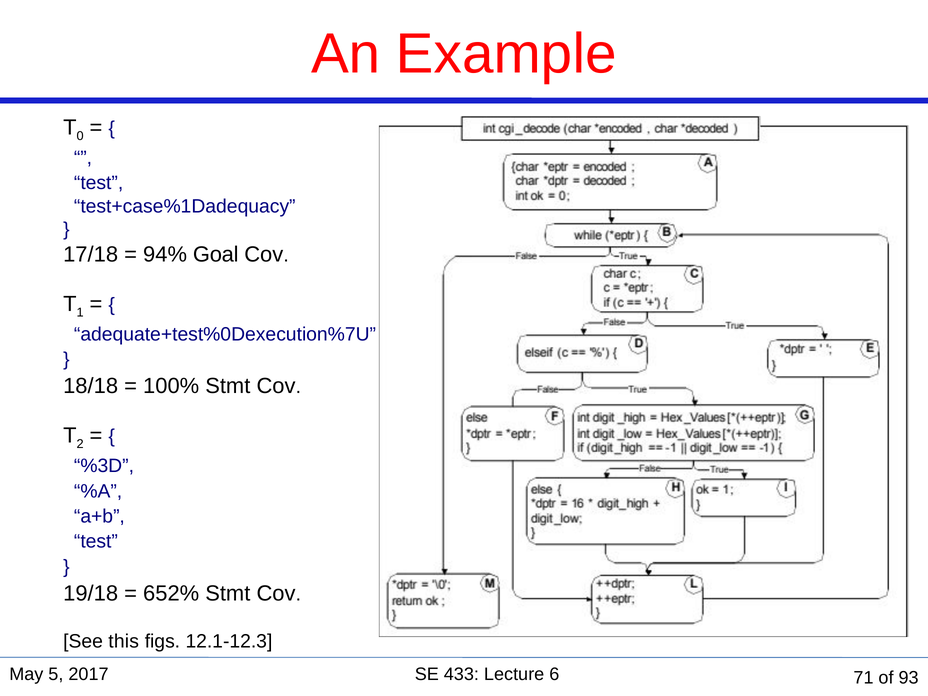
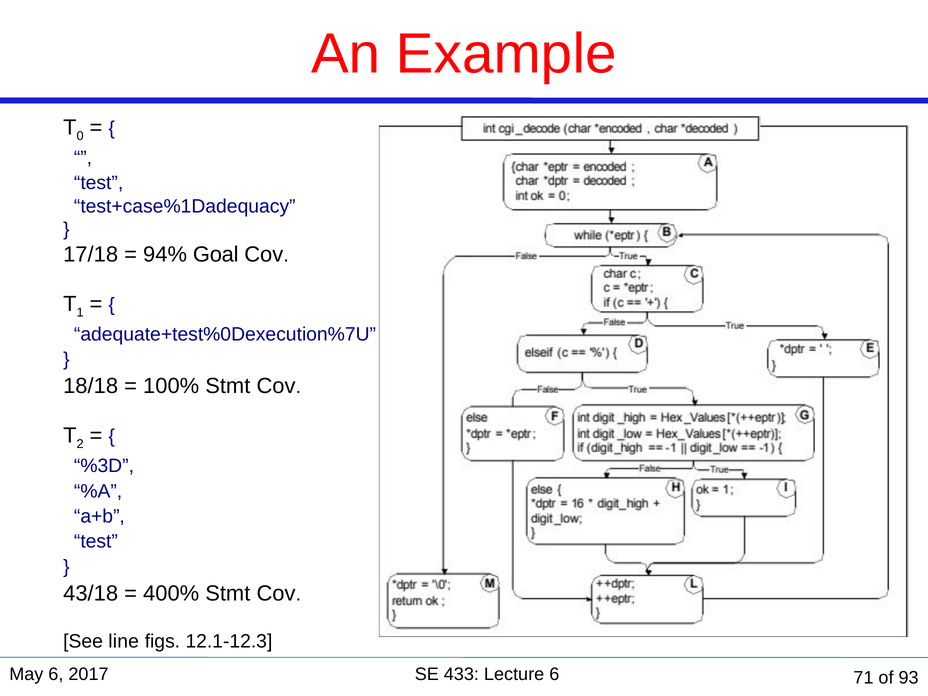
19/18: 19/18 -> 43/18
652%: 652% -> 400%
this: this -> line
May 5: 5 -> 6
